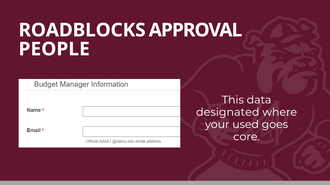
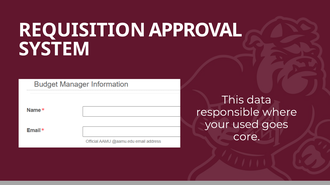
ROADBLOCKS: ROADBLOCKS -> REQUISITION
PEOPLE: PEOPLE -> SYSTEM
designated: designated -> responsible
